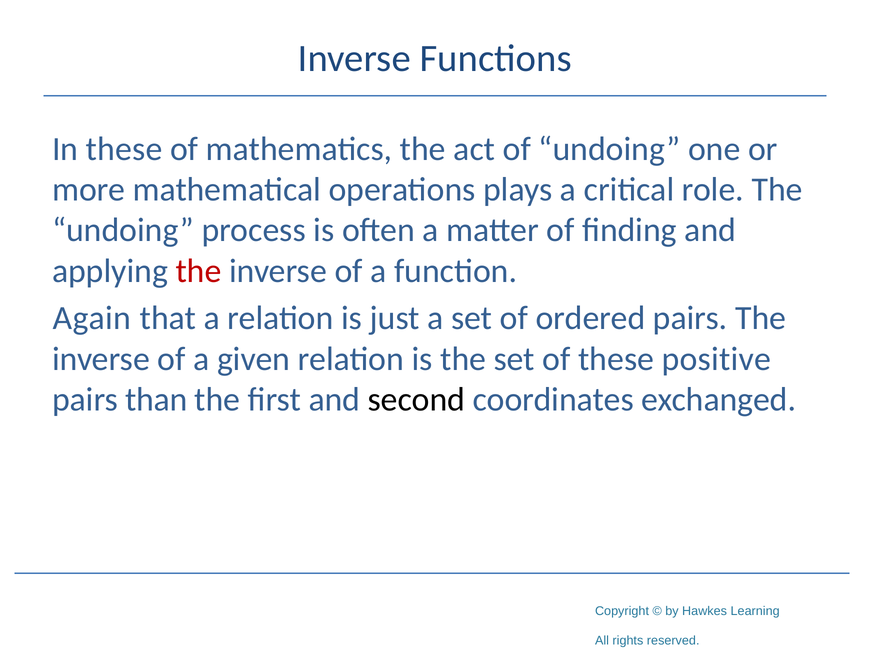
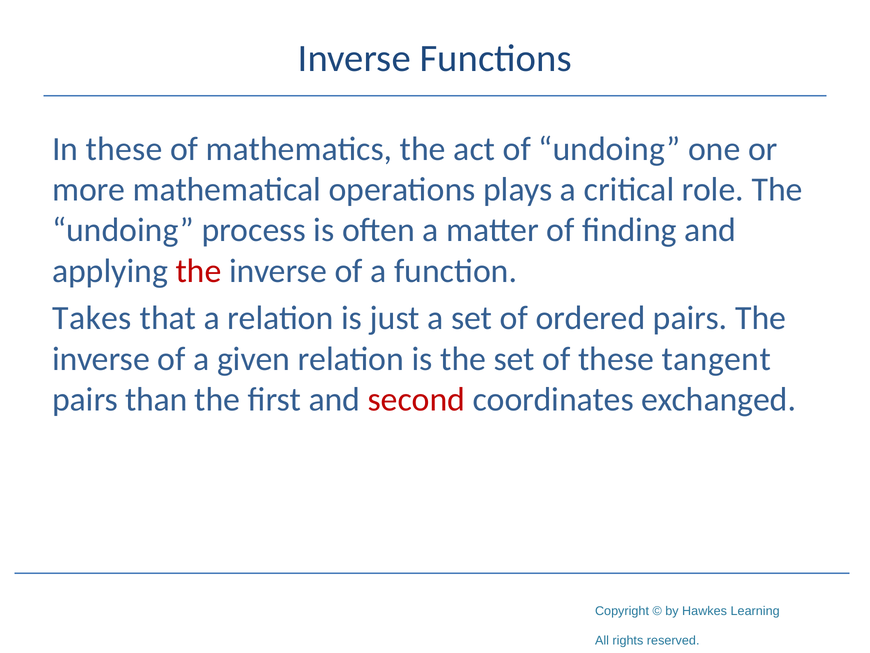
Again: Again -> Takes
positive: positive -> tangent
second colour: black -> red
